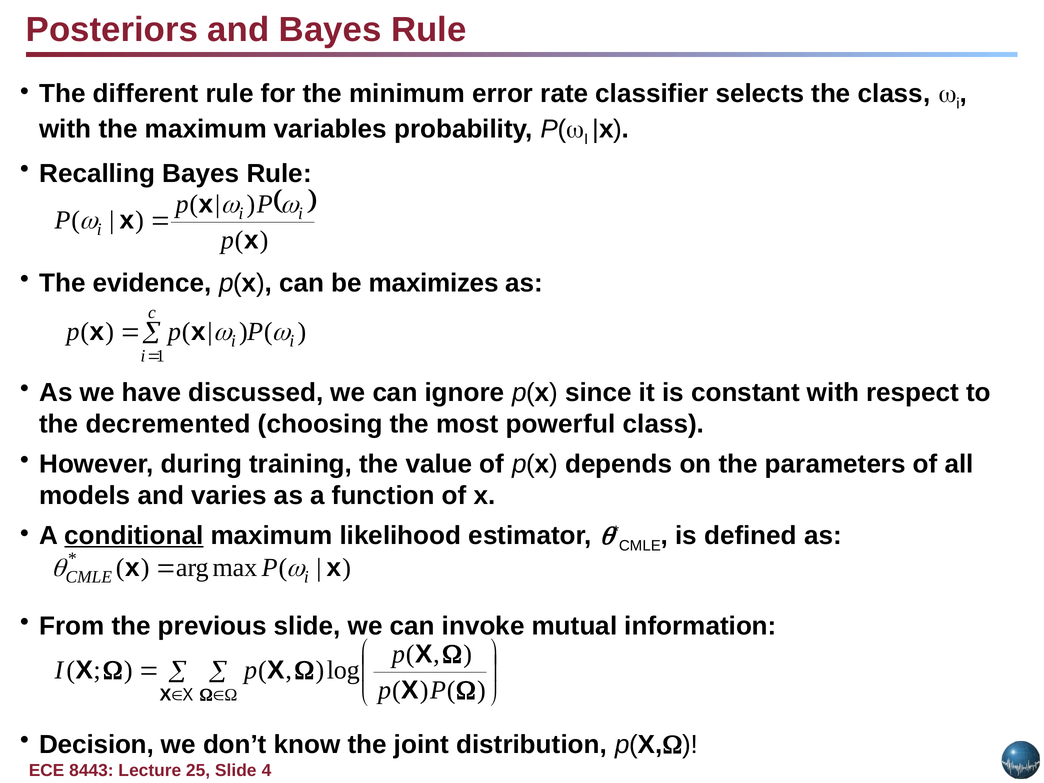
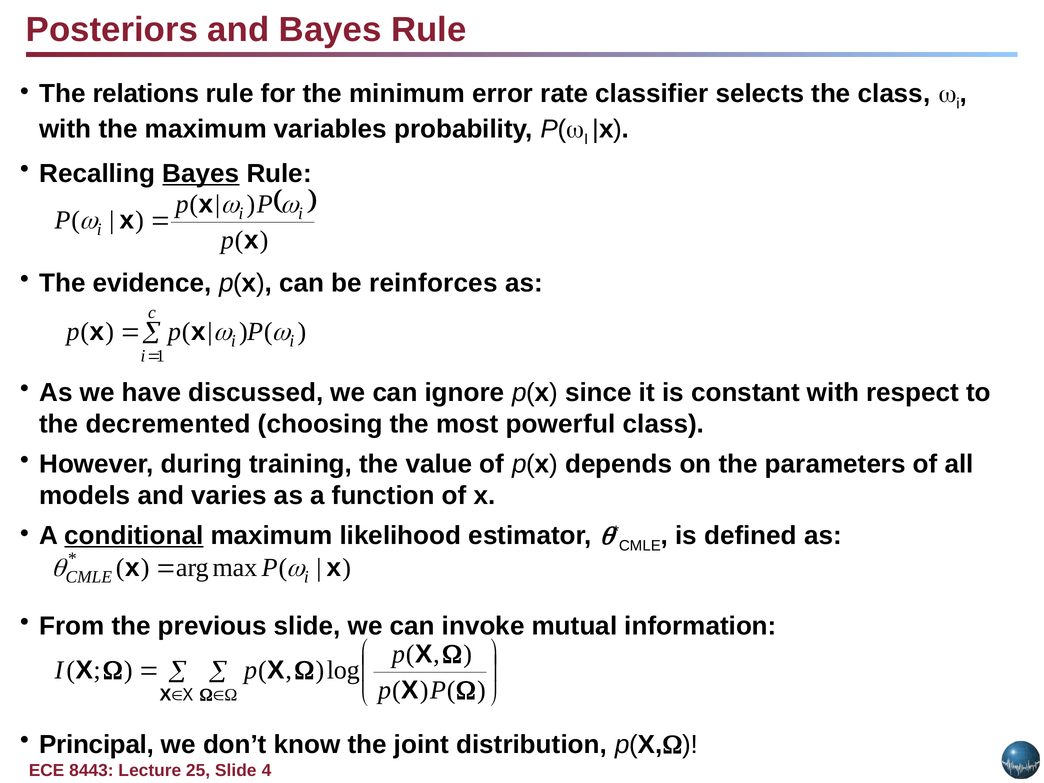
different: different -> relations
Bayes at (201, 174) underline: none -> present
maximizes: maximizes -> reinforces
Decision: Decision -> Principal
